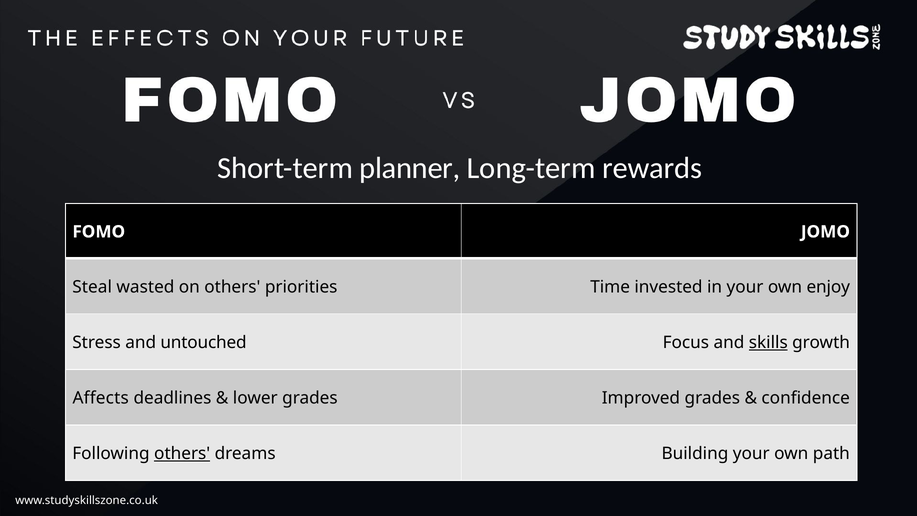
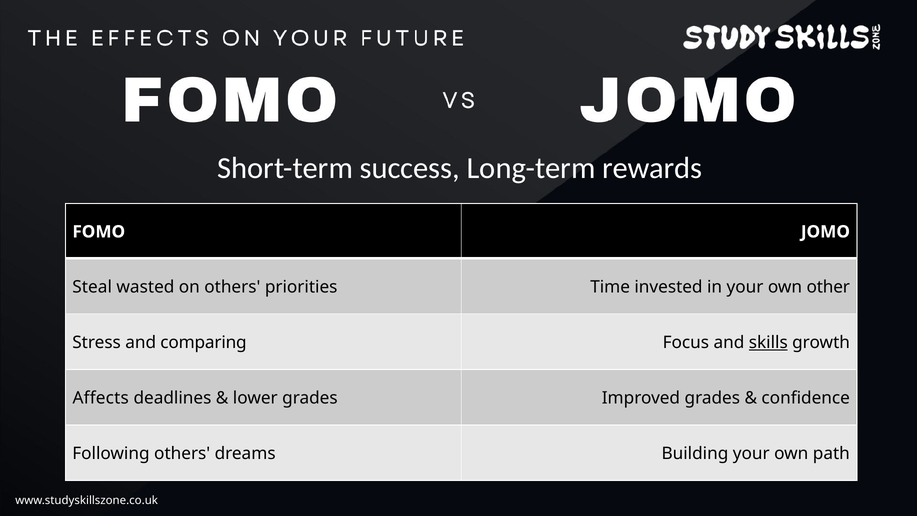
planner: planner -> success
enjoy: enjoy -> other
untouched: untouched -> comparing
others at (182, 454) underline: present -> none
